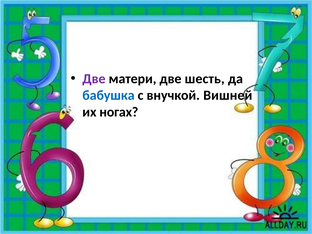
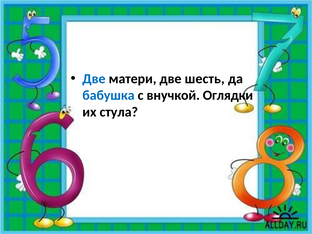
Две at (94, 79) colour: purple -> blue
Вишней: Вишней -> Оглядки
ногах: ногах -> стула
